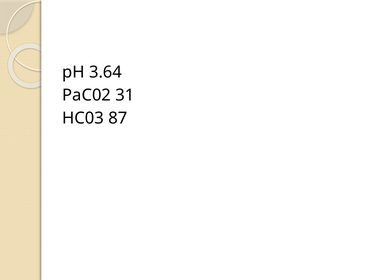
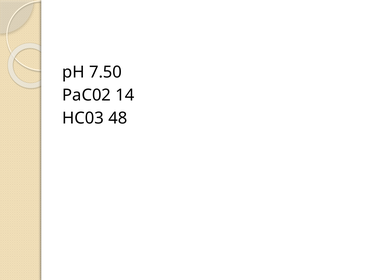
3.64: 3.64 -> 7.50
31: 31 -> 14
87: 87 -> 48
